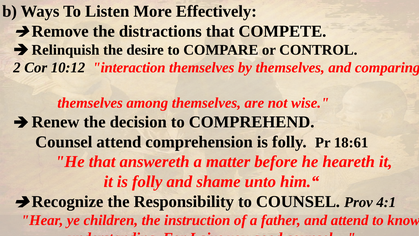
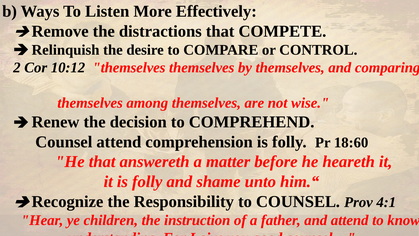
10:12 interaction: interaction -> themselves
18:61: 18:61 -> 18:60
